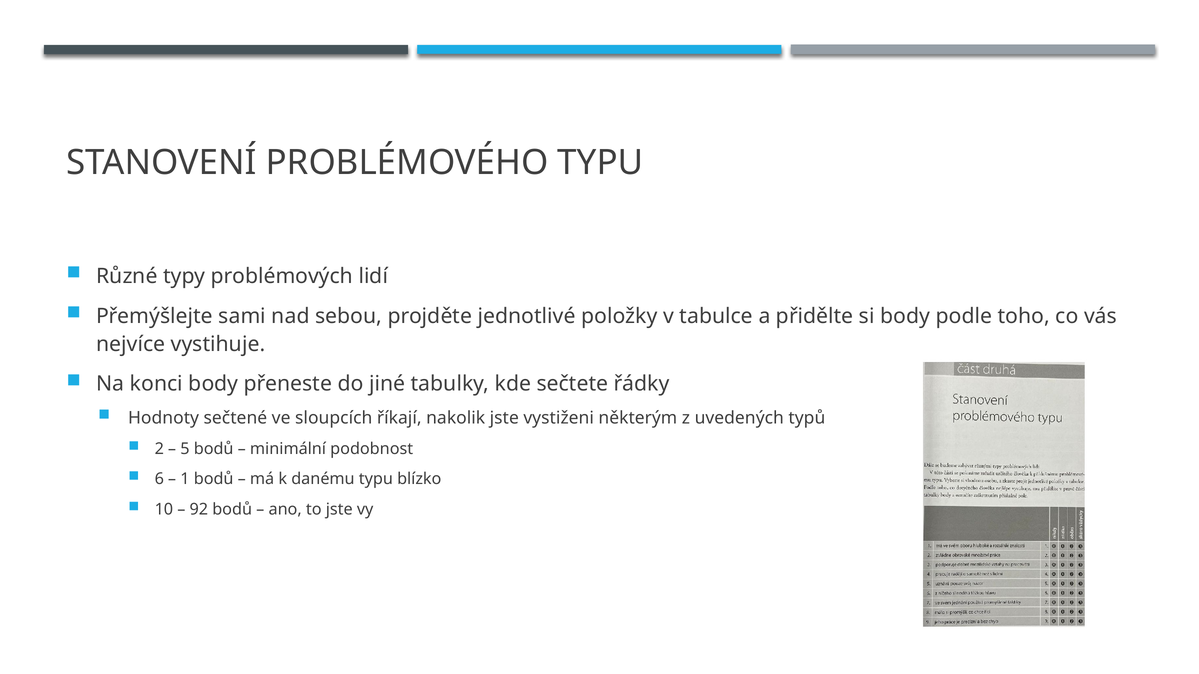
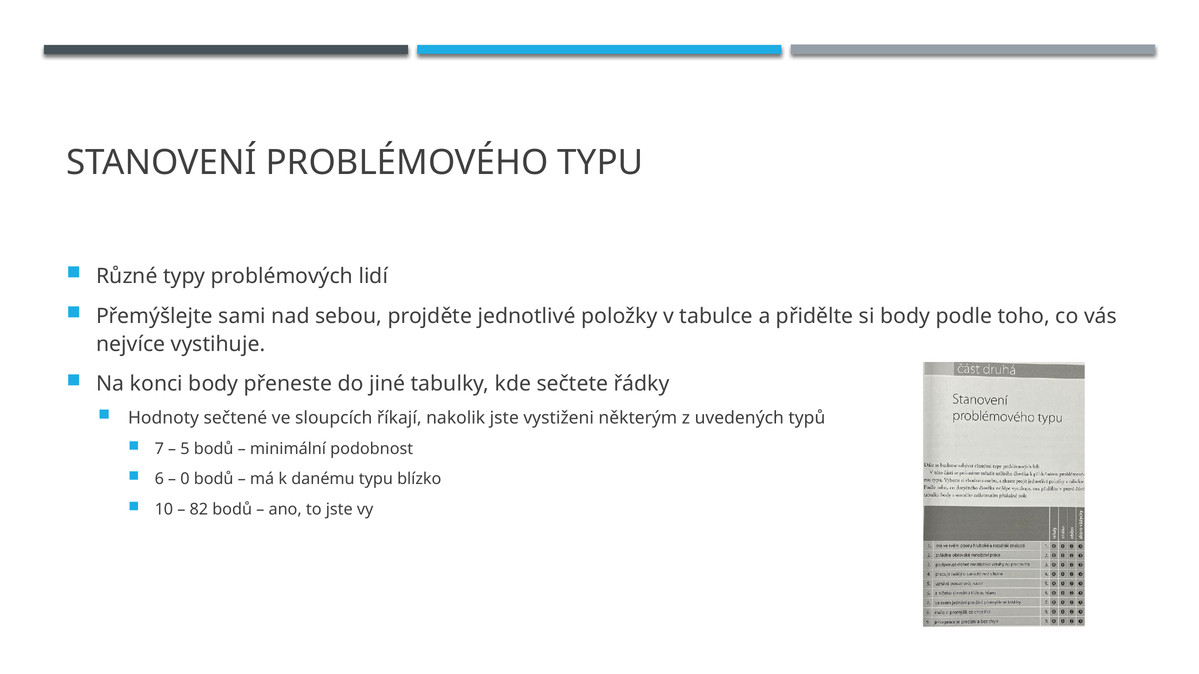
2: 2 -> 7
1: 1 -> 0
92: 92 -> 82
